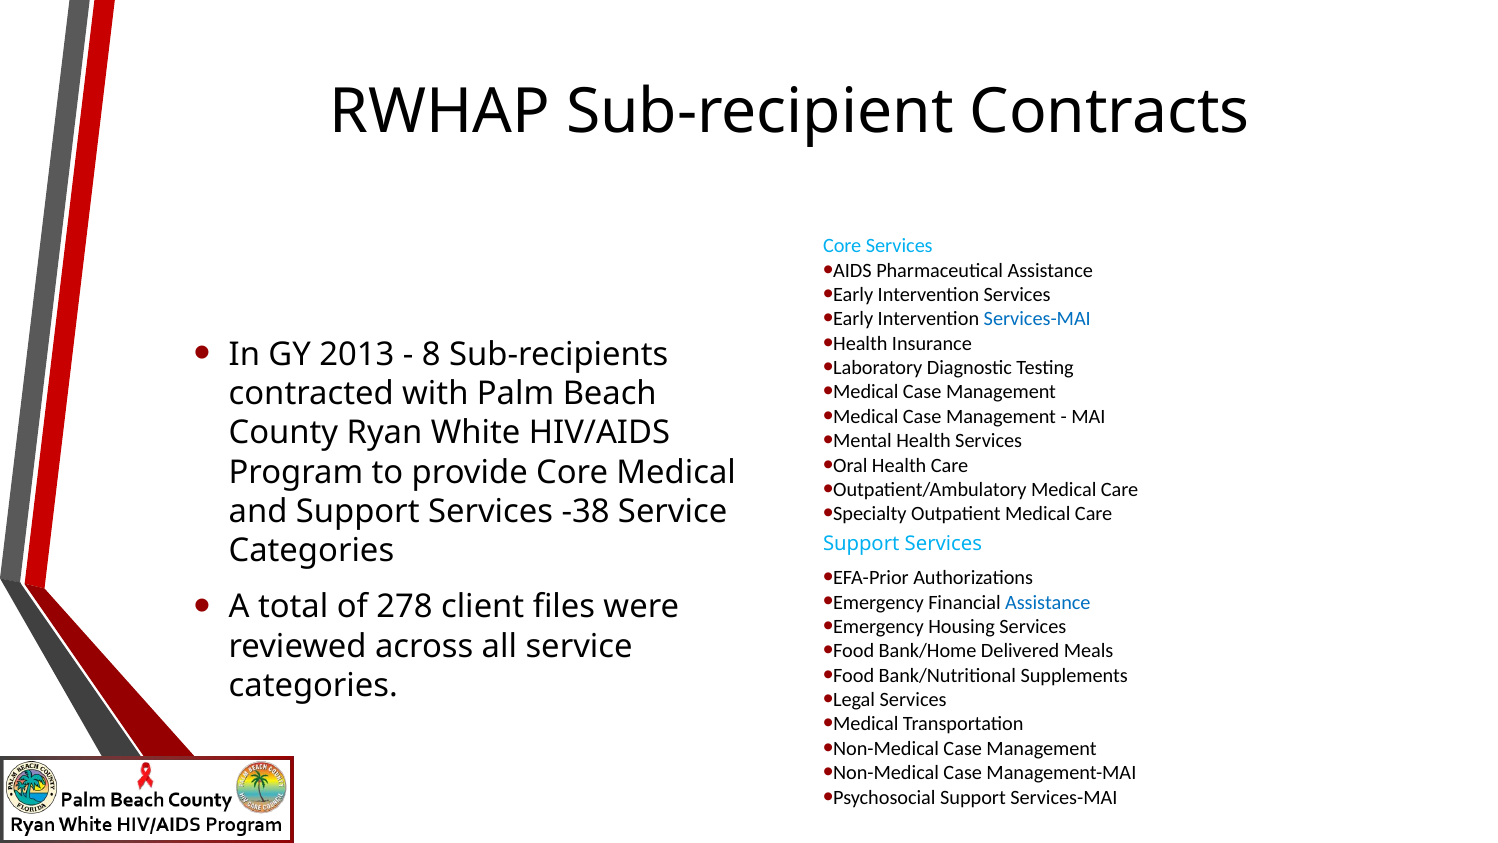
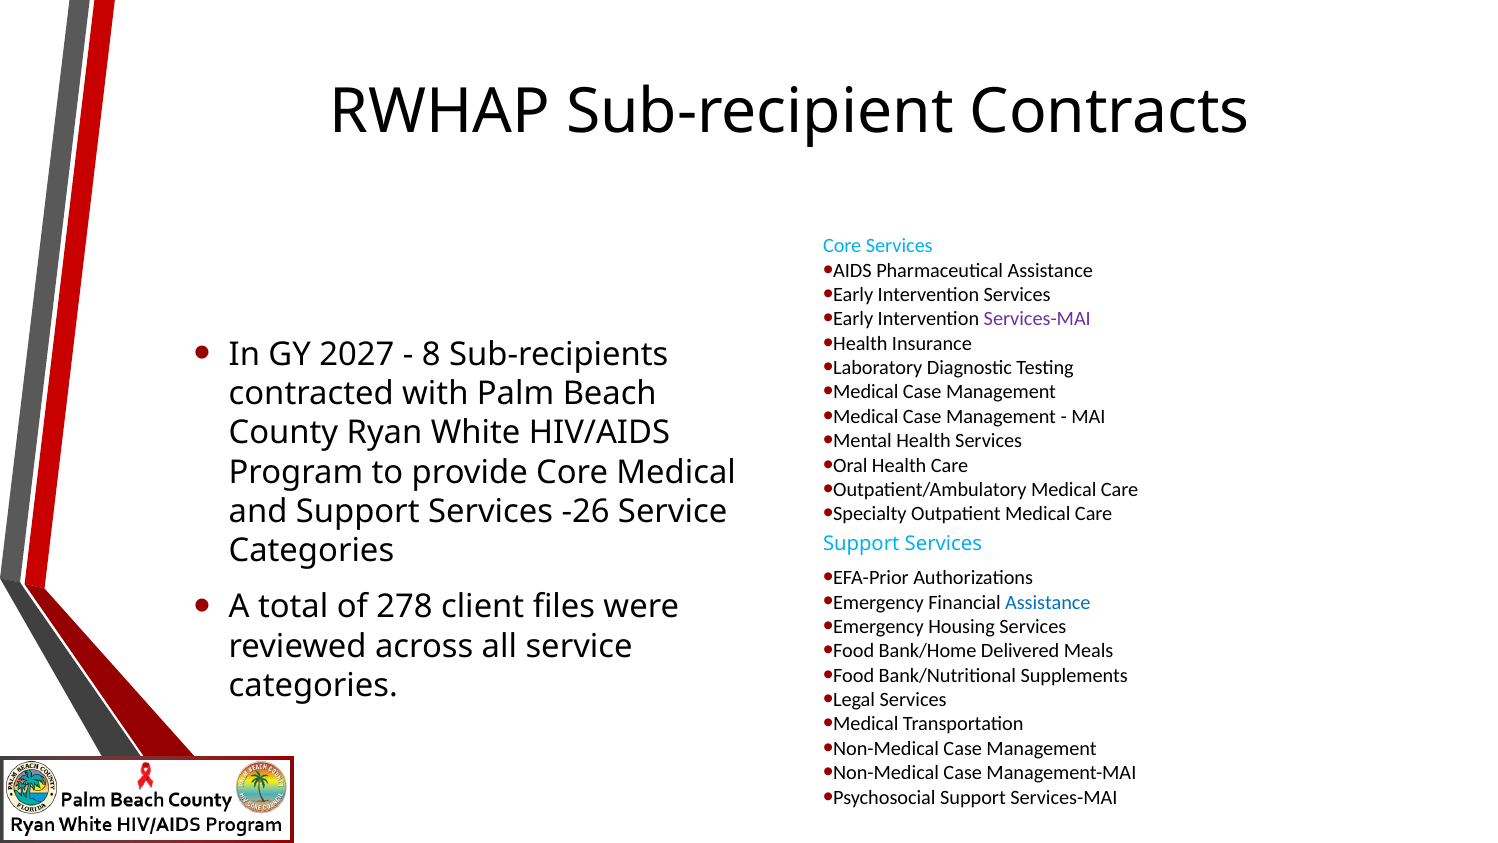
Services-MAI at (1037, 319) colour: blue -> purple
2013: 2013 -> 2027
-38: -38 -> -26
